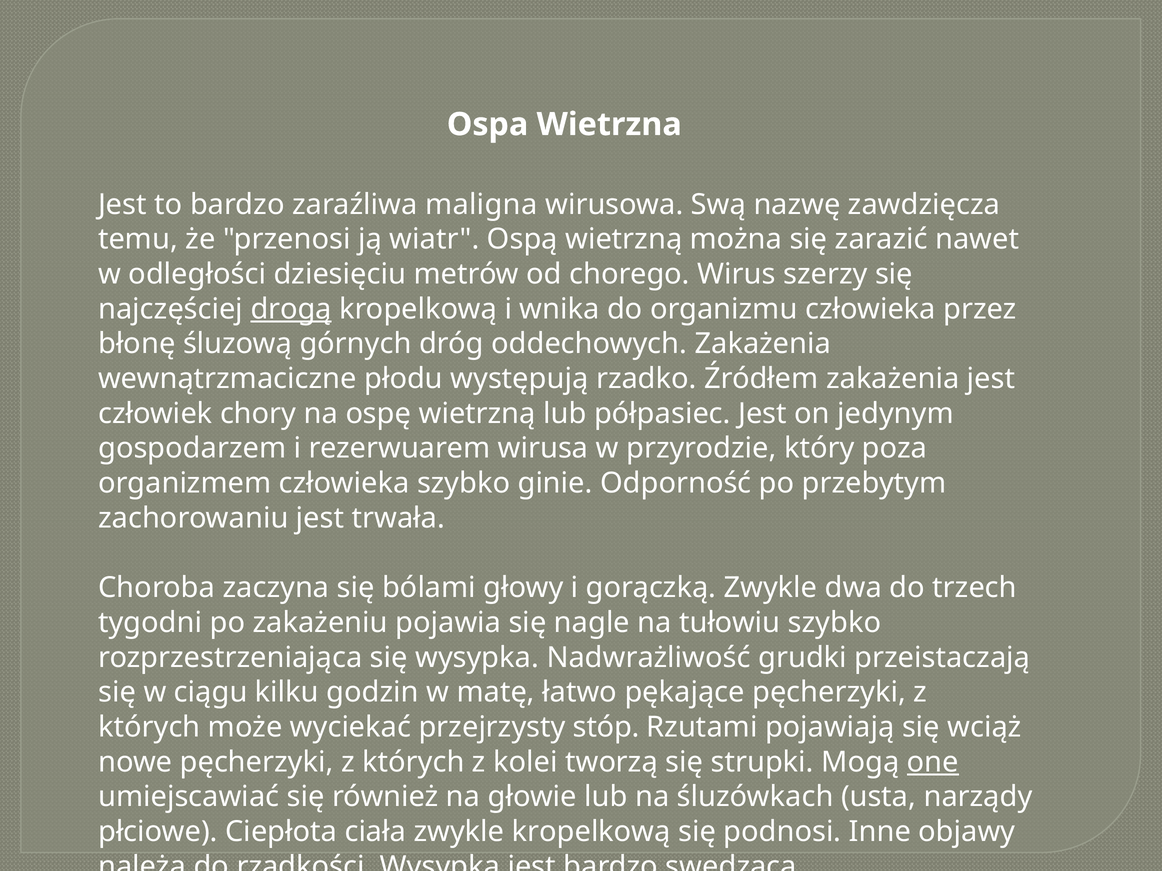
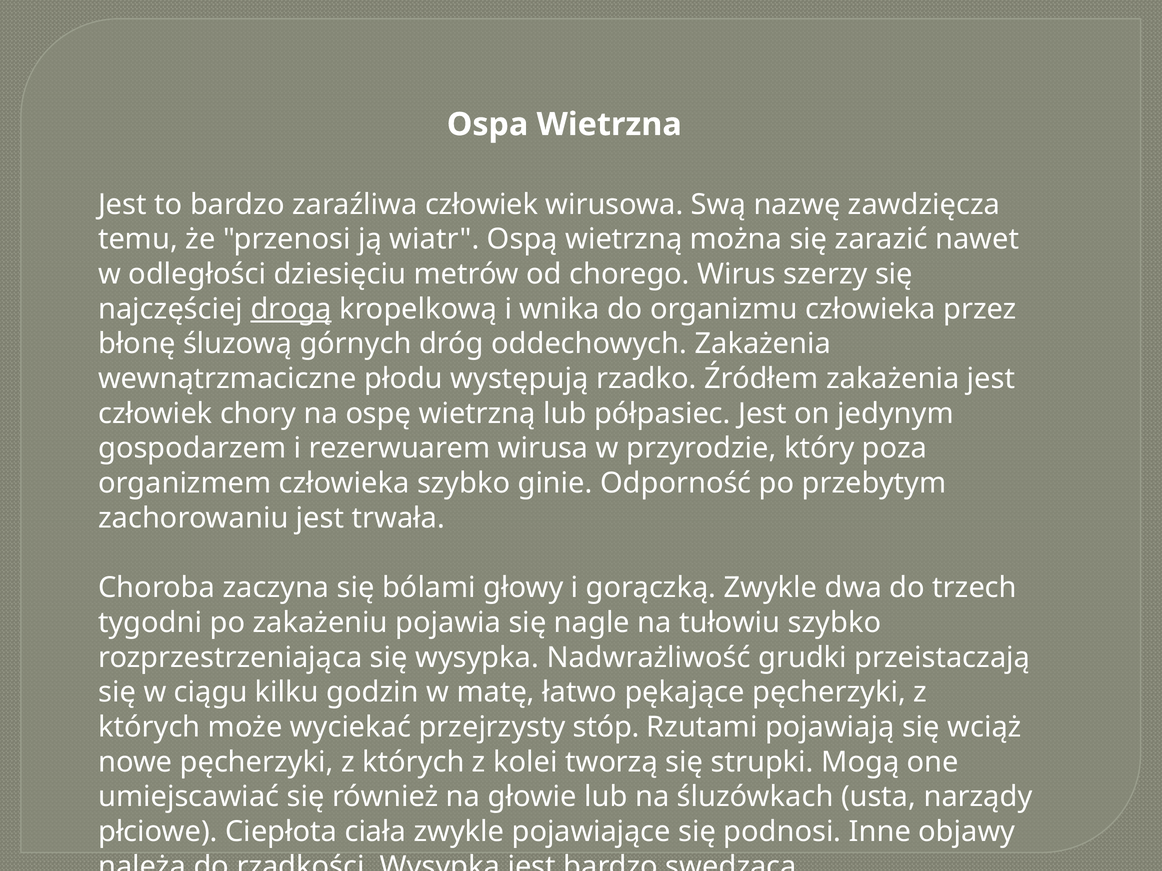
zaraźliwa maligna: maligna -> człowiek
one underline: present -> none
zwykle kropelkową: kropelkową -> pojawiające
